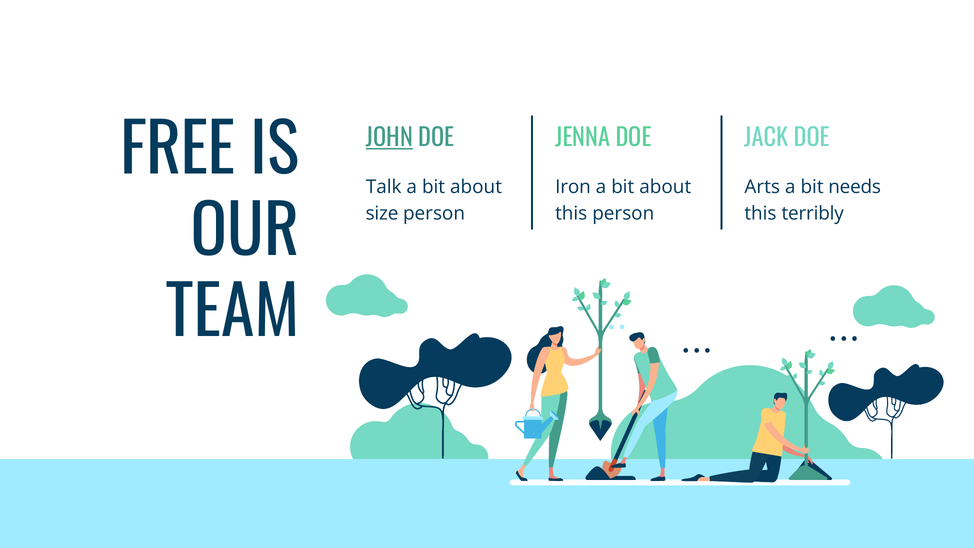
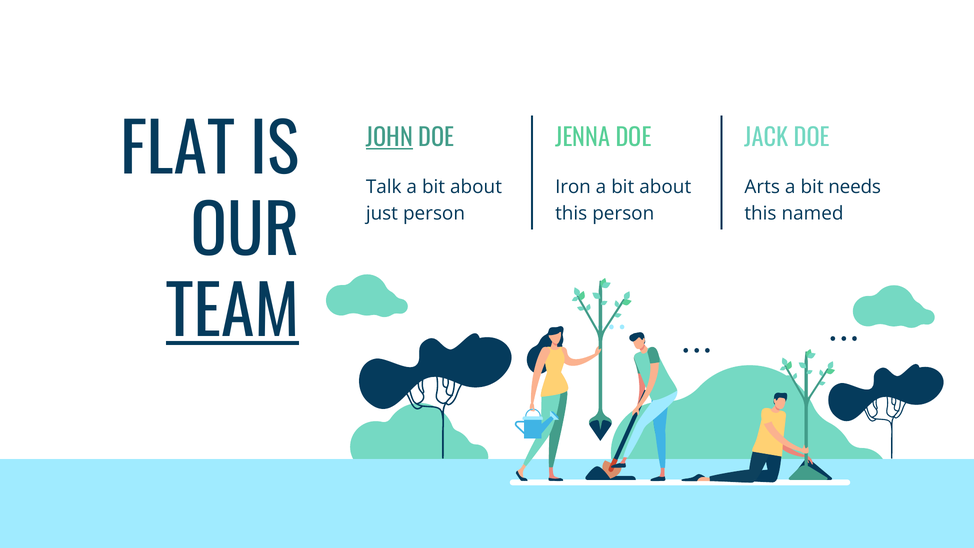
FREE: FREE -> FLAT
size: size -> just
terribly: terribly -> named
TEAM underline: none -> present
